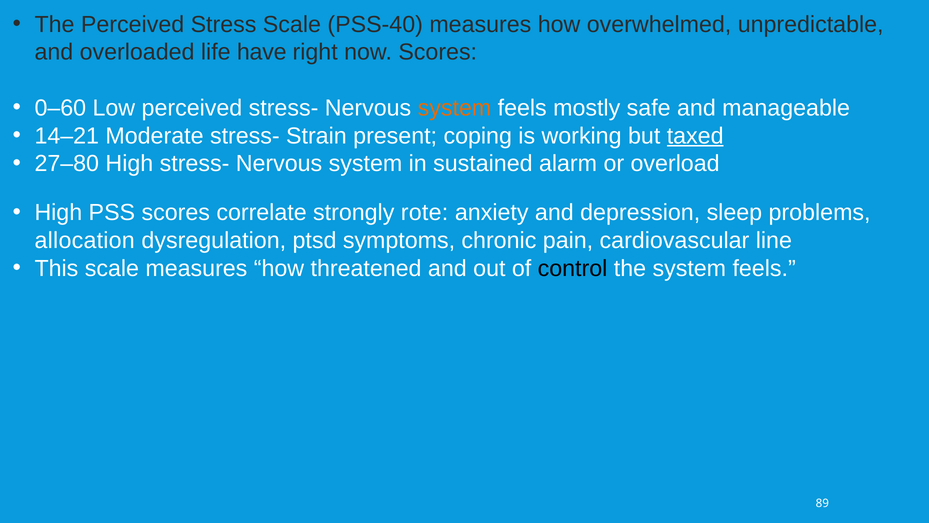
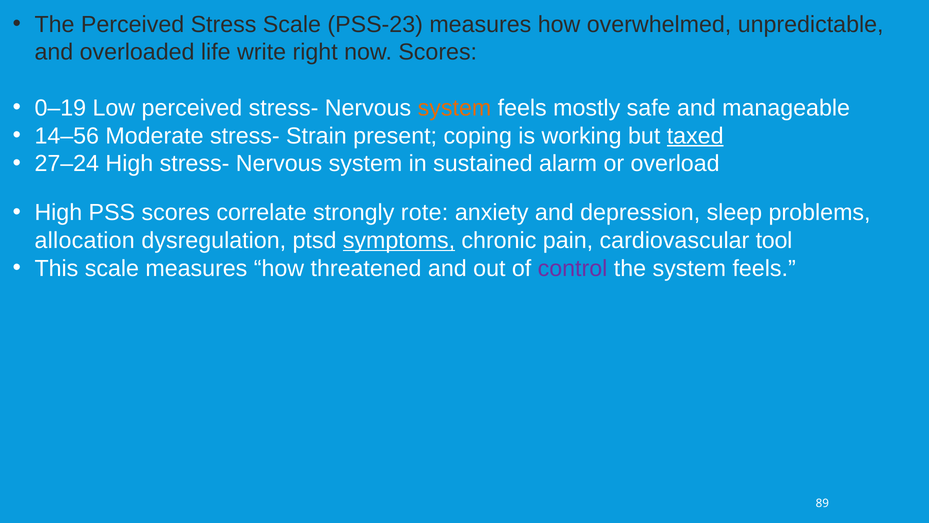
PSS-40: PSS-40 -> PSS-23
have: have -> write
0–60: 0–60 -> 0–19
14–21: 14–21 -> 14–56
27–80: 27–80 -> 27–24
symptoms underline: none -> present
line: line -> tool
control colour: black -> purple
